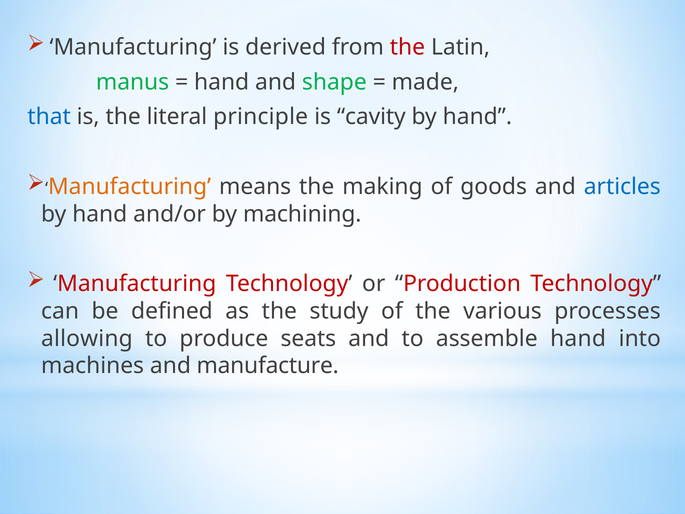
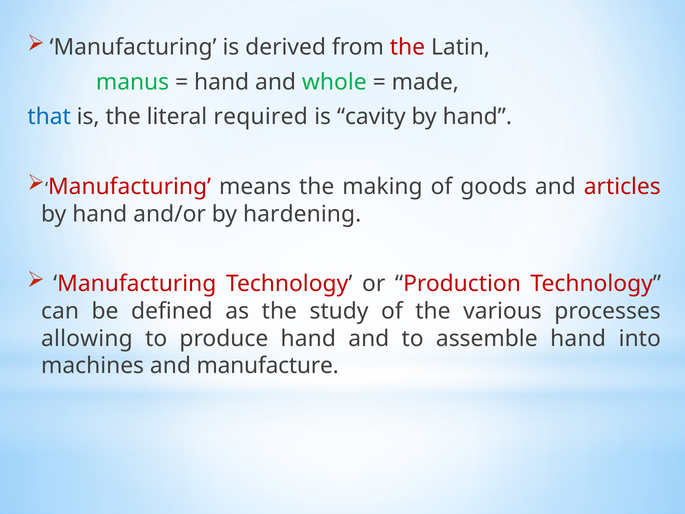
shape: shape -> whole
principle: principle -> required
Manufacturing at (130, 187) colour: orange -> red
articles colour: blue -> red
machining: machining -> hardening
produce seats: seats -> hand
